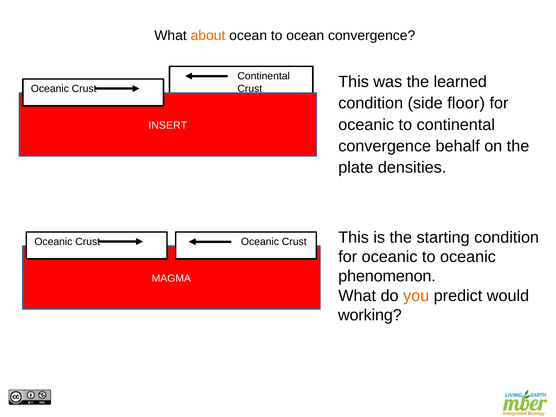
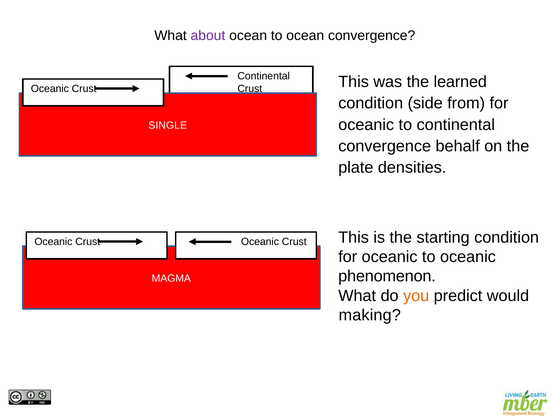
about colour: orange -> purple
floor: floor -> from
INSERT: INSERT -> SINGLE
working: working -> making
